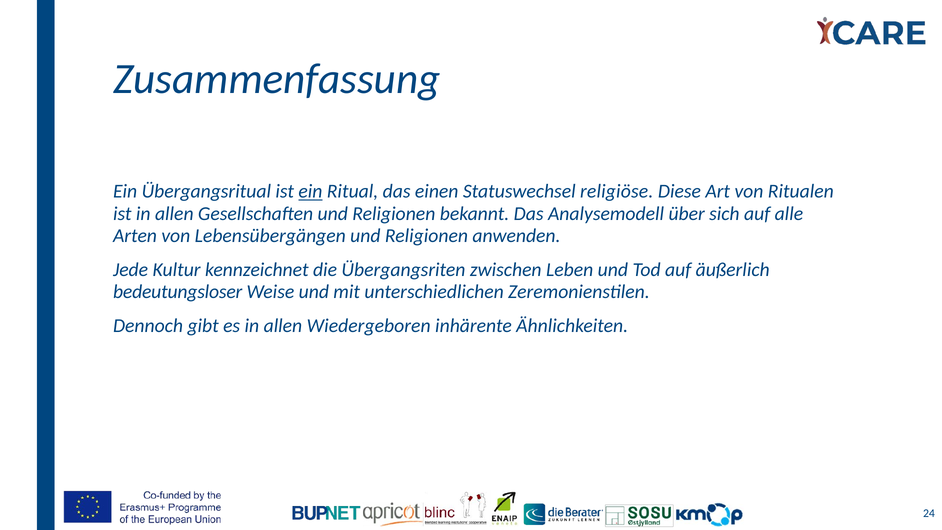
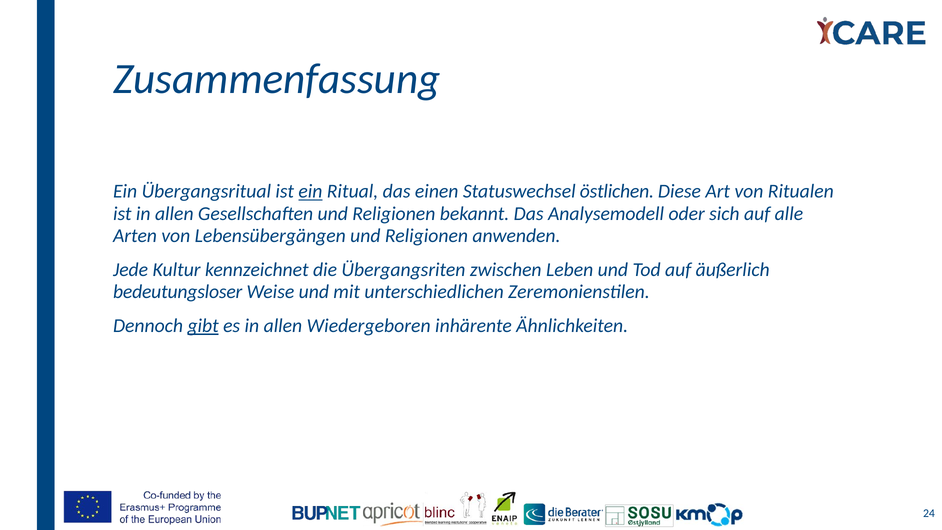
religiöse: religiöse -> östlichen
über: über -> oder
gibt underline: none -> present
